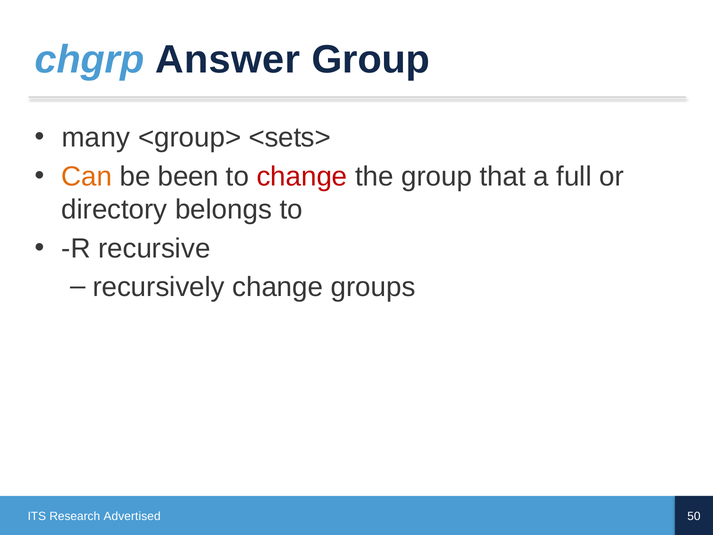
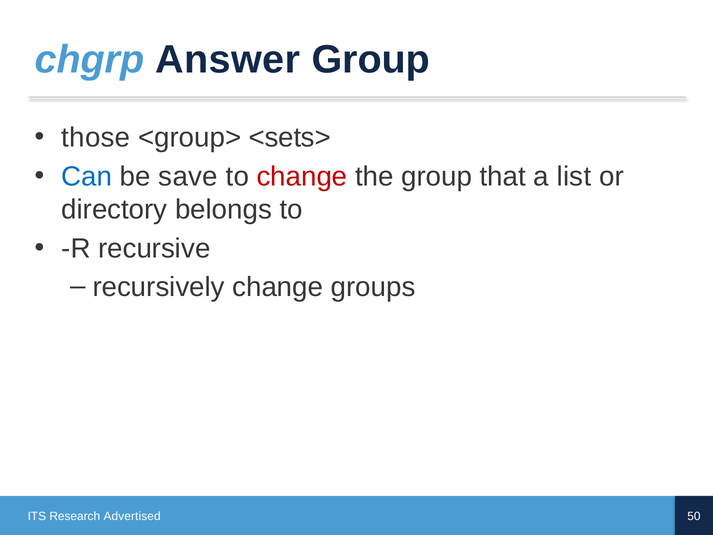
many: many -> those
Can colour: orange -> blue
been: been -> save
full: full -> list
